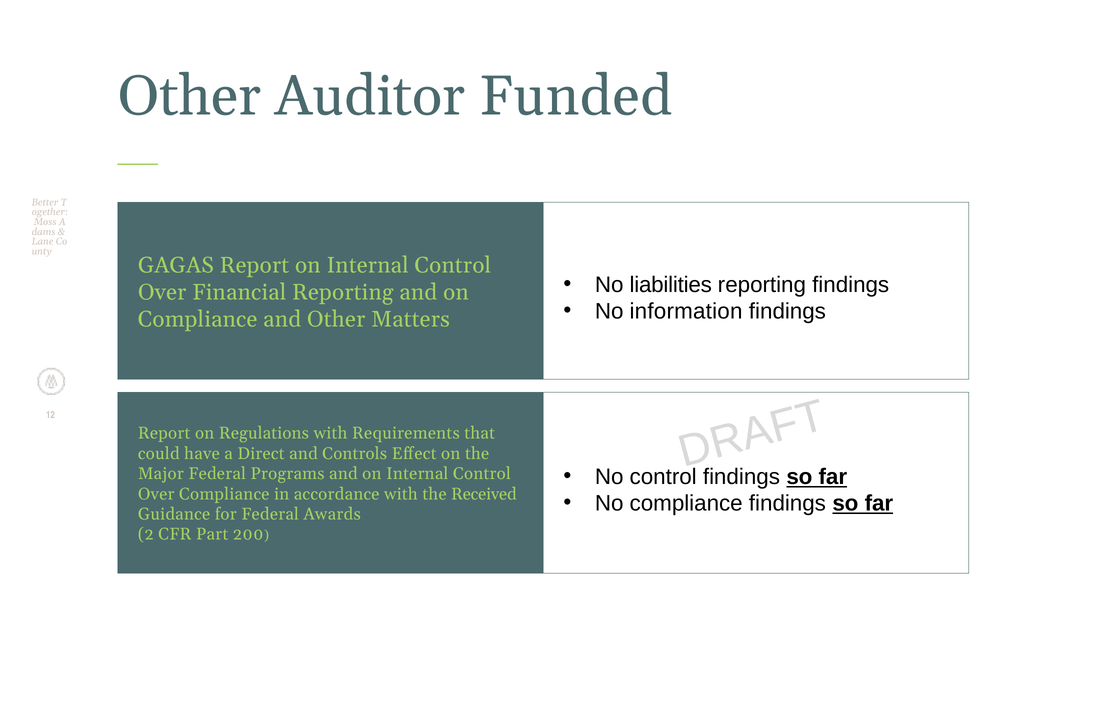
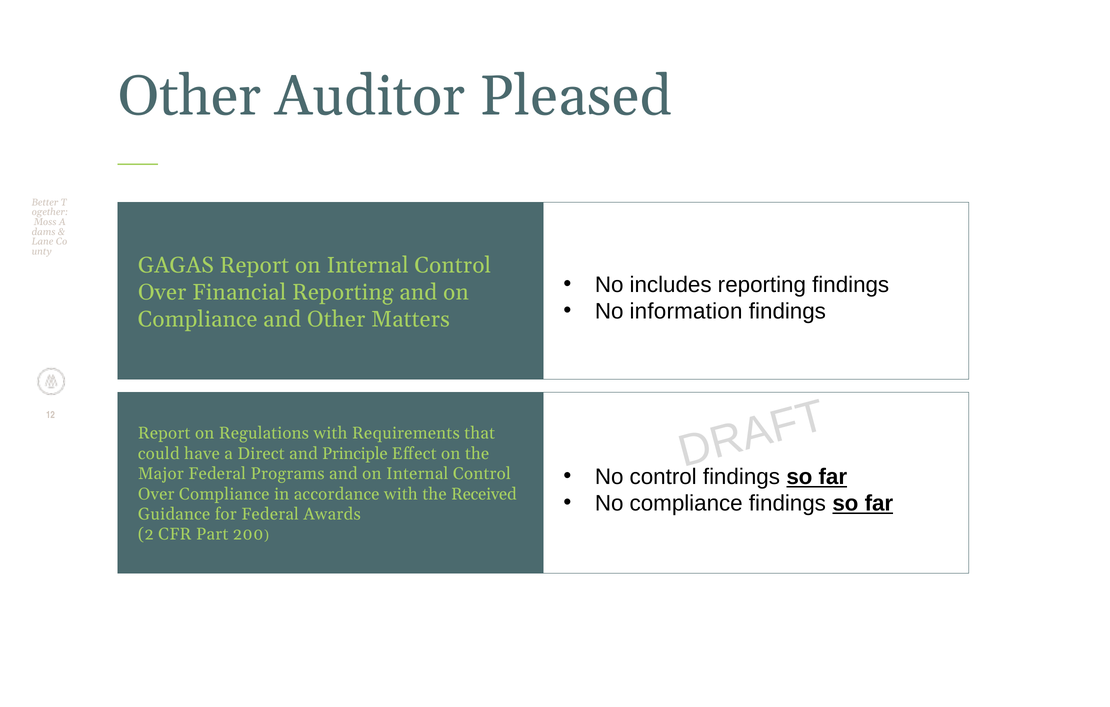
Funded: Funded -> Pleased
liabilities: liabilities -> includes
Controls: Controls -> Principle
